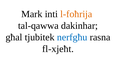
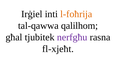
Mark: Mark -> Irġiel
dakinhar: dakinhar -> qalilhom
nerfgħu colour: blue -> purple
